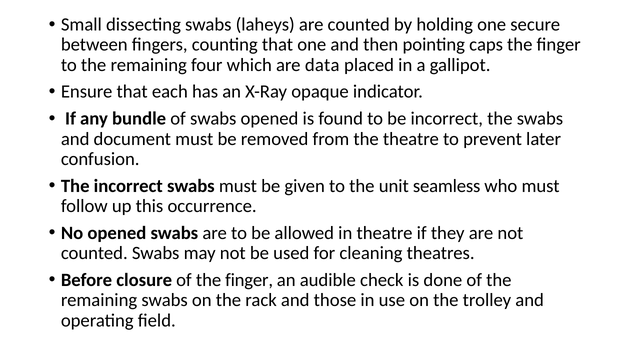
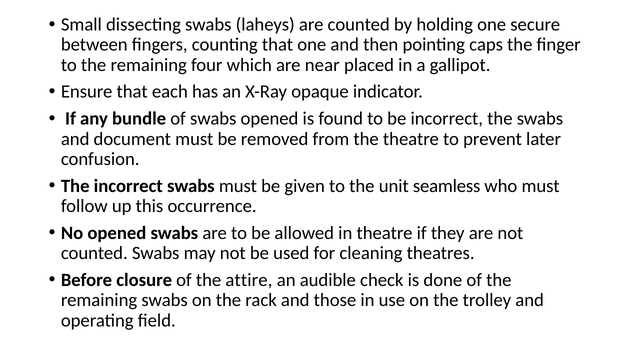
data: data -> near
of the finger: finger -> attire
